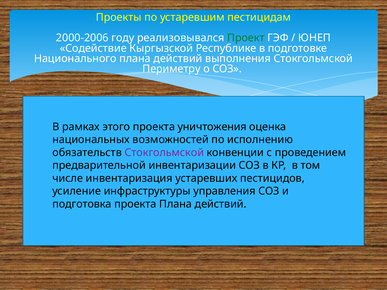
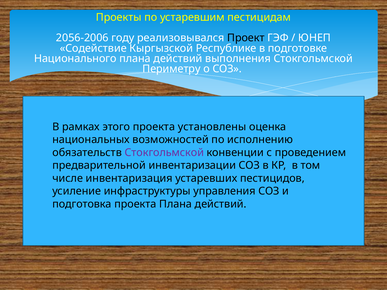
2000-2006: 2000-2006 -> 2056-2006
Проект colour: green -> black
уничтожения: уничтожения -> установлены
